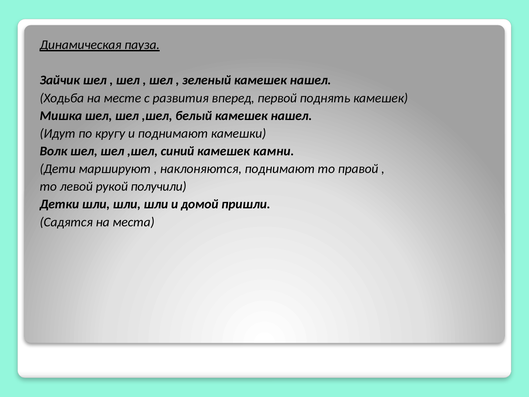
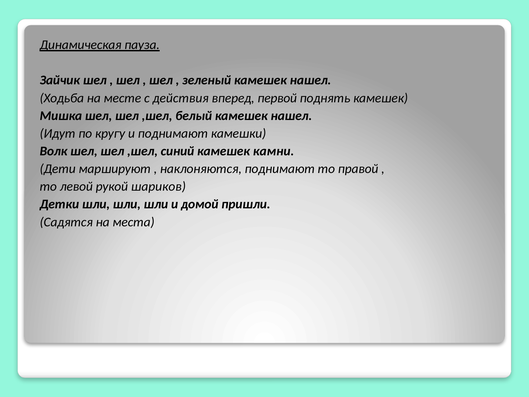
развития: развития -> действия
получили: получили -> шариков
